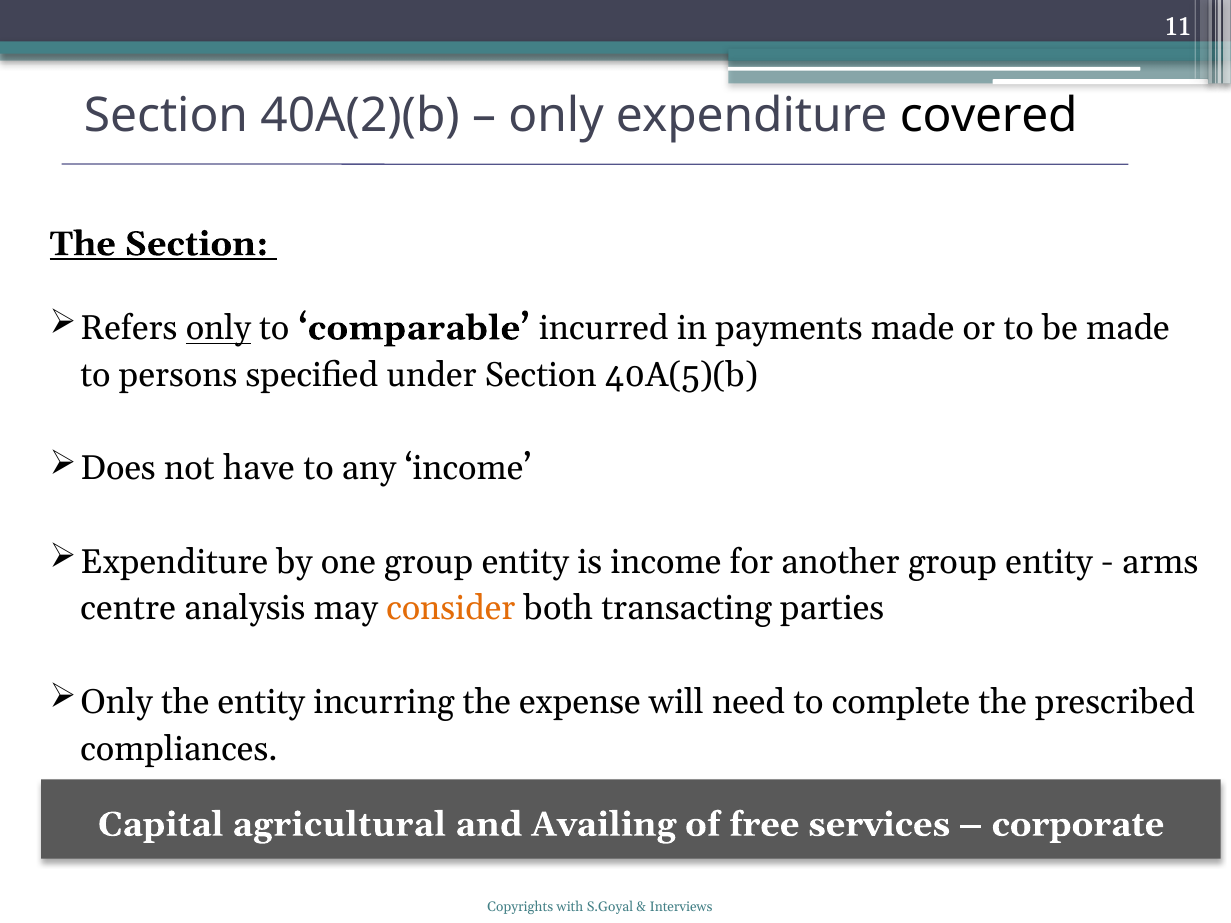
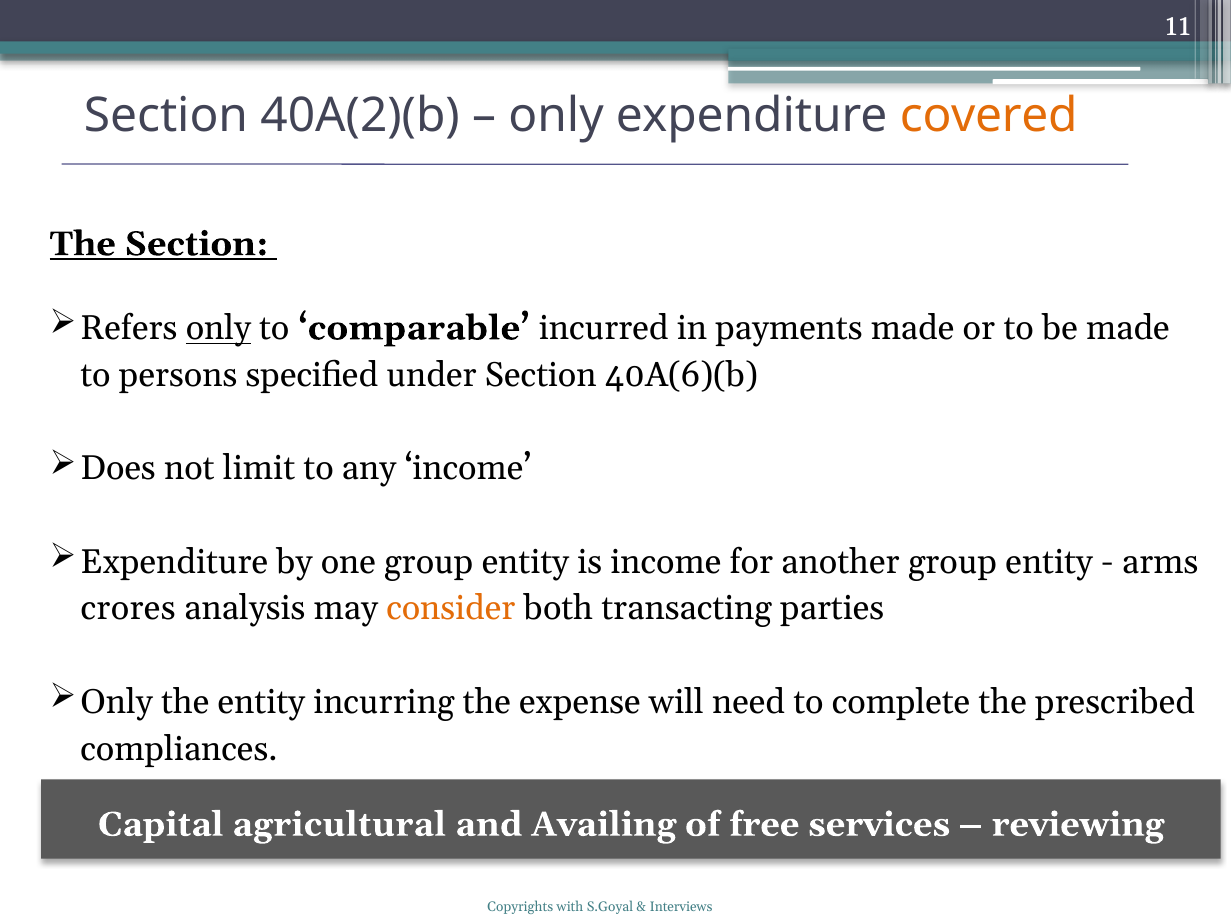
covered colour: black -> orange
40A(5)(b: 40A(5)(b -> 40A(6)(b
have: have -> limit
centre: centre -> crores
corporate: corporate -> reviewing
